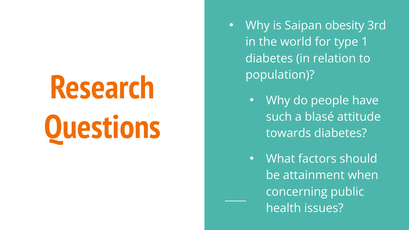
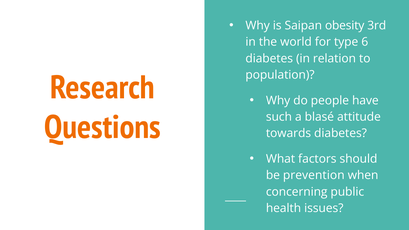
1: 1 -> 6
attainment: attainment -> prevention
